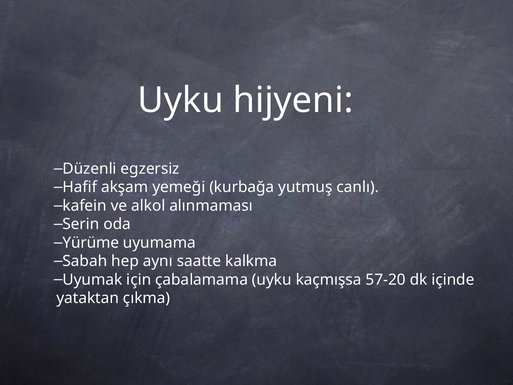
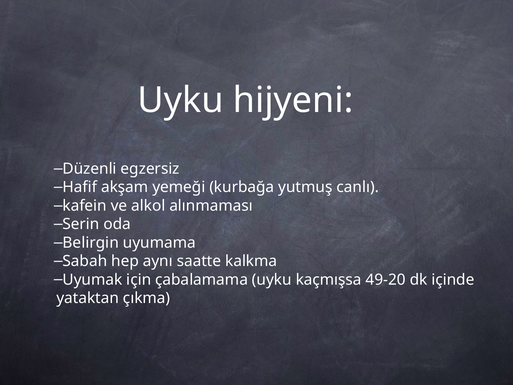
Yürüme: Yürüme -> Belirgin
57-20: 57-20 -> 49-20
